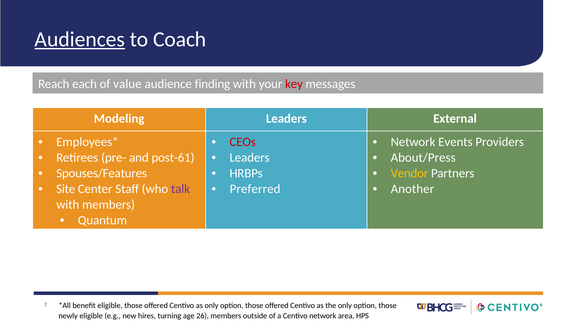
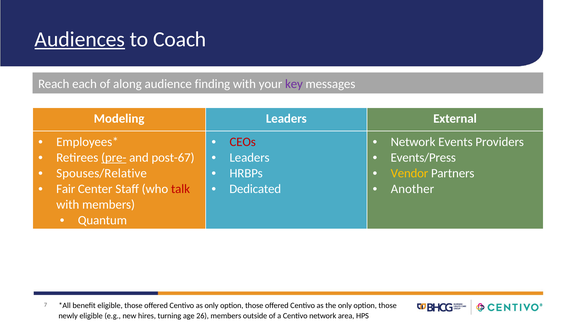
value: value -> along
key colour: red -> purple
pre- underline: none -> present
post-61: post-61 -> post-67
About/Press: About/Press -> Events/Press
Spouses/Features: Spouses/Features -> Spouses/Relative
Site: Site -> Fair
talk colour: purple -> red
Preferred: Preferred -> Dedicated
